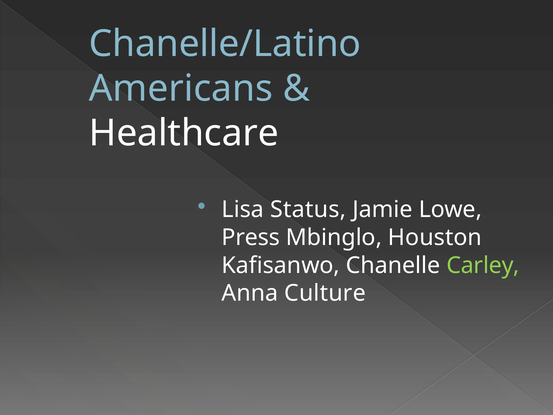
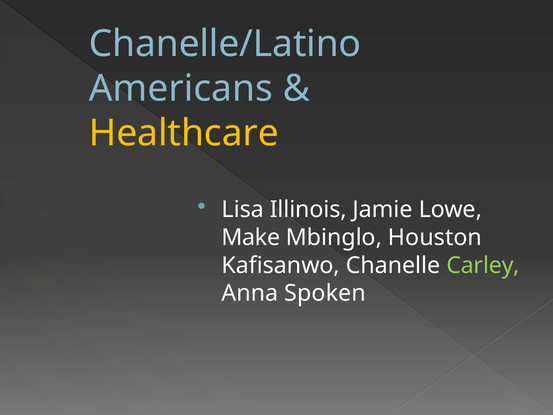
Healthcare colour: white -> yellow
Status: Status -> Illinois
Press: Press -> Make
Culture: Culture -> Spoken
